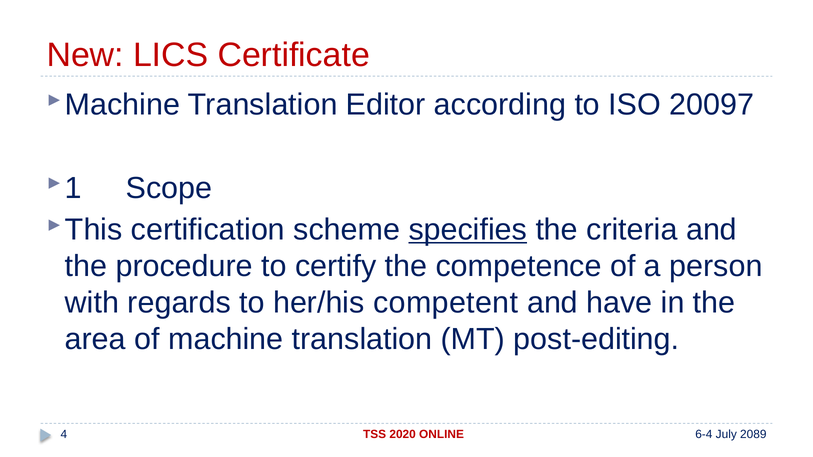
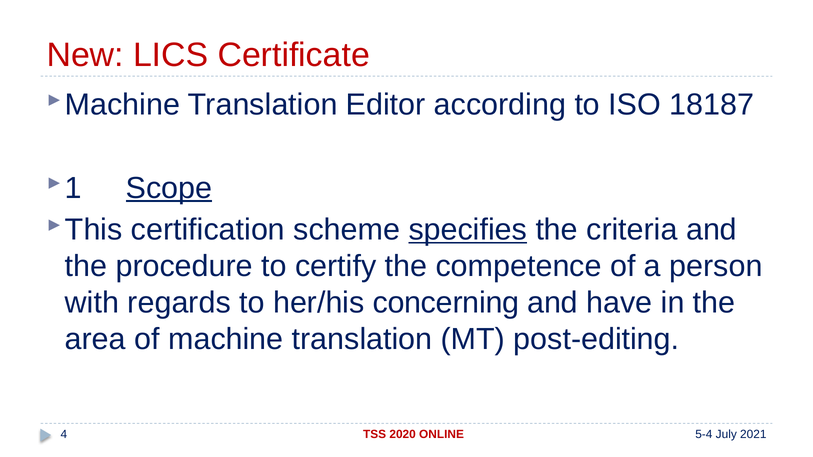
20097: 20097 -> 18187
Scope underline: none -> present
competent: competent -> concerning
6-4: 6-4 -> 5-4
2089: 2089 -> 2021
